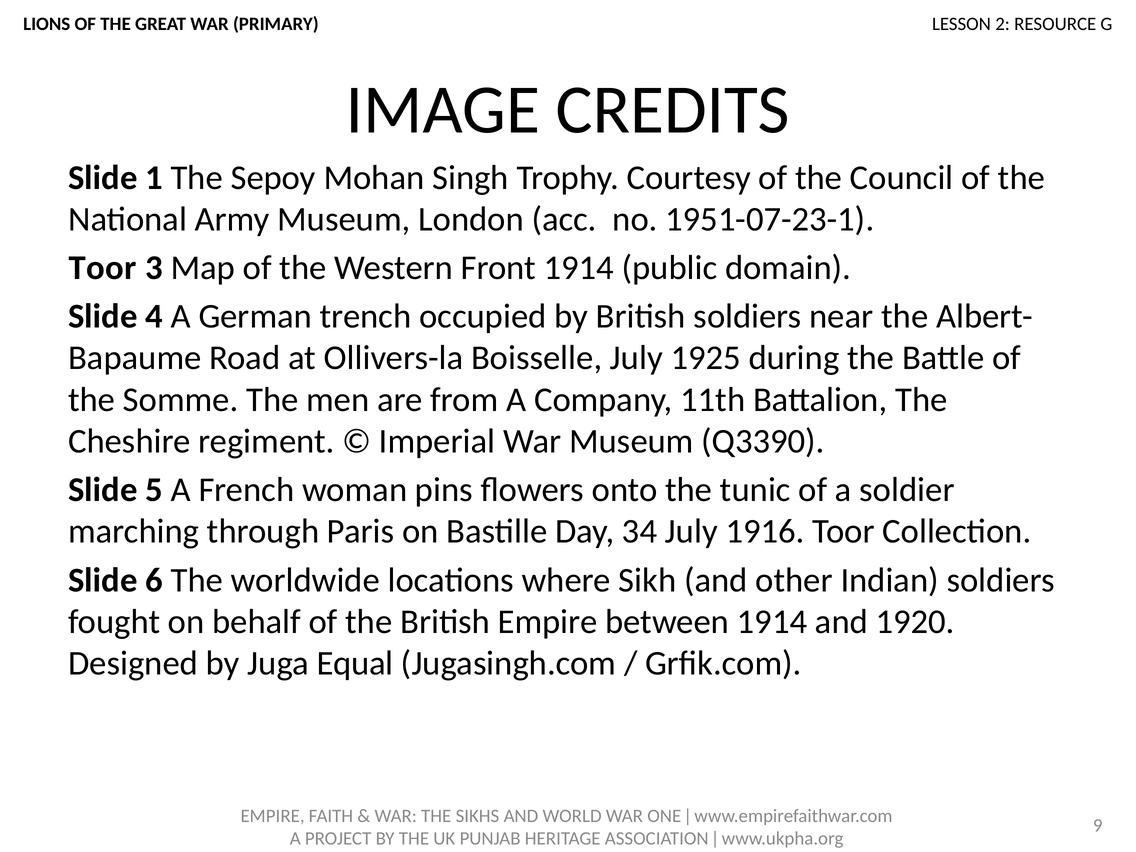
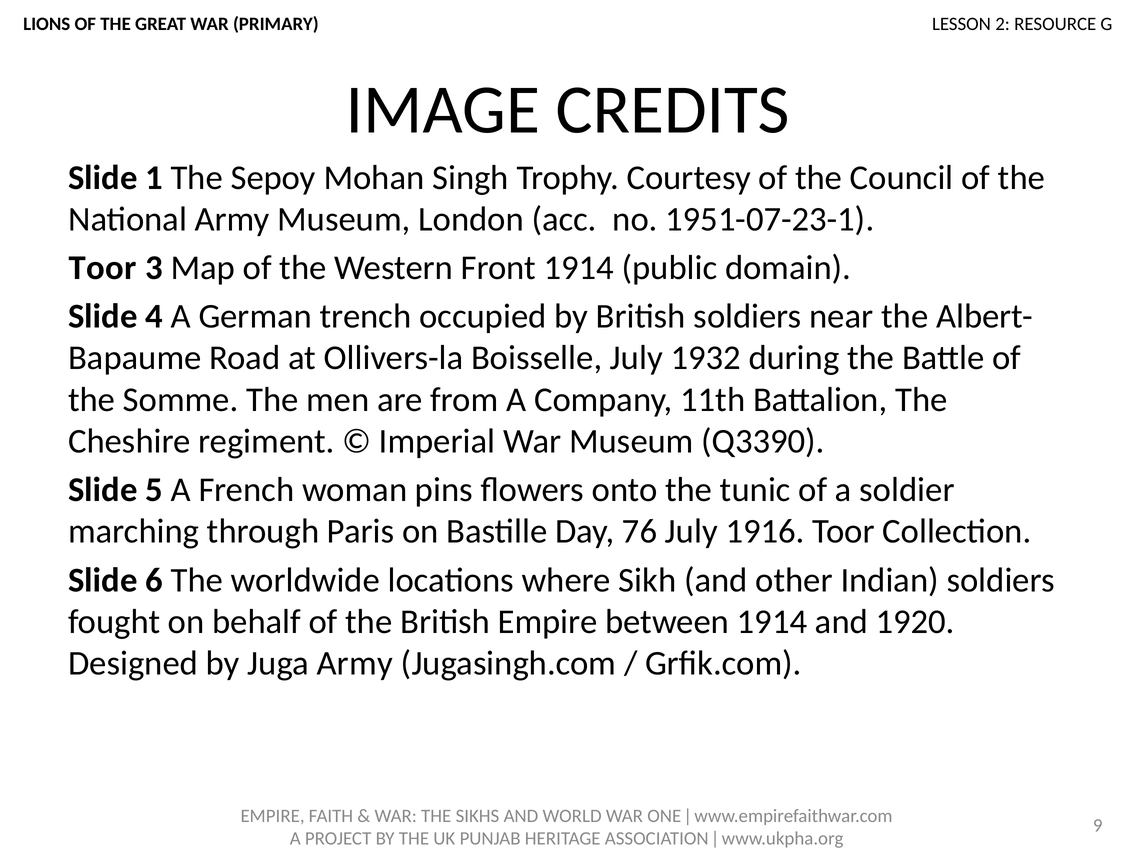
1925: 1925 -> 1932
34: 34 -> 76
Juga Equal: Equal -> Army
